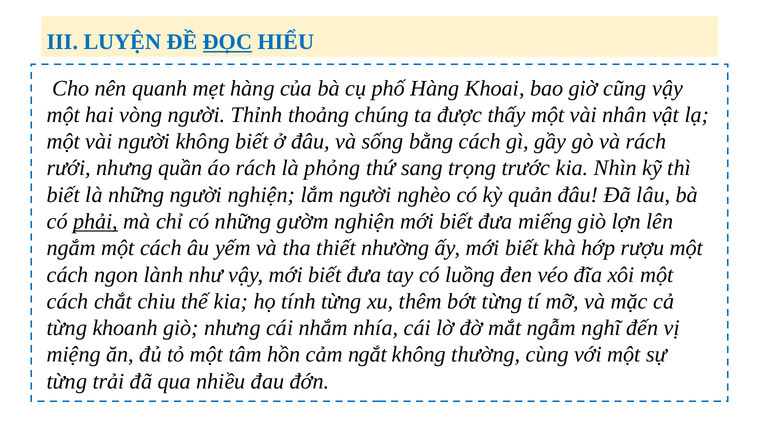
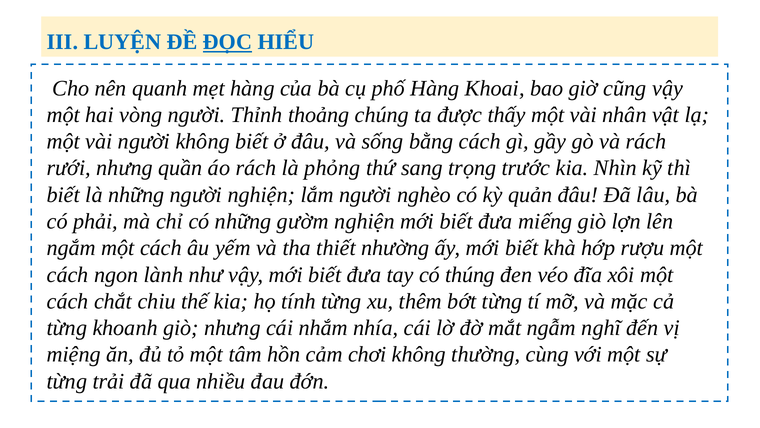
phải underline: present -> none
luồng: luồng -> thúng
ngắt: ngắt -> chơi
